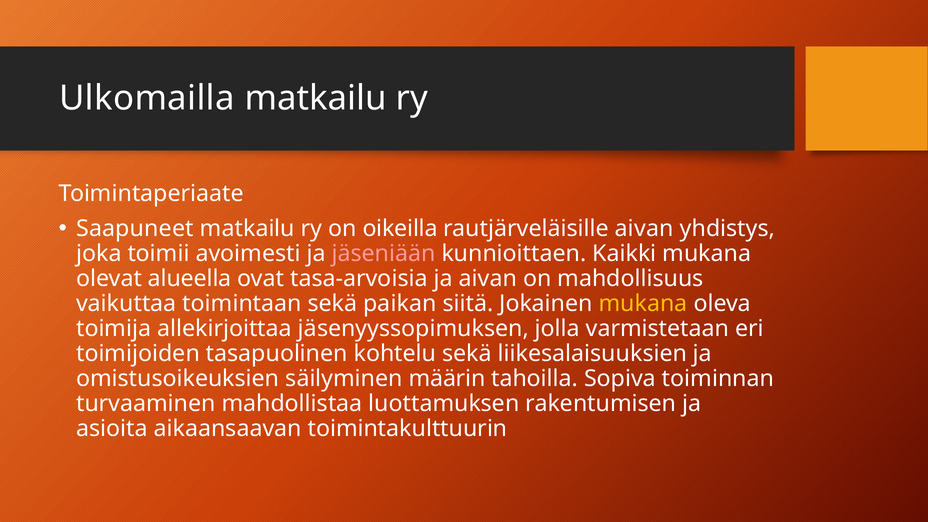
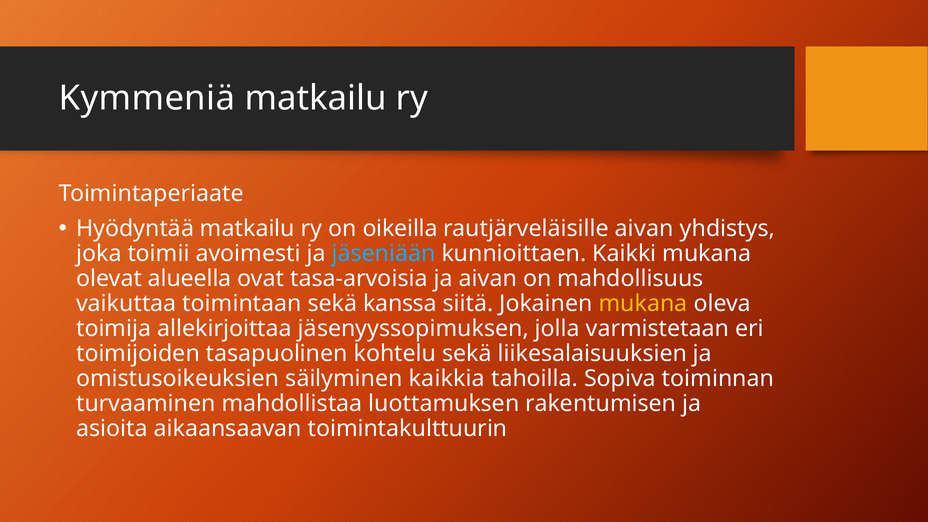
Ulkomailla: Ulkomailla -> Kymmeniä
Saapuneet: Saapuneet -> Hyödyntää
jäseniään colour: pink -> light blue
paikan: paikan -> kanssa
määrin: määrin -> kaikkia
